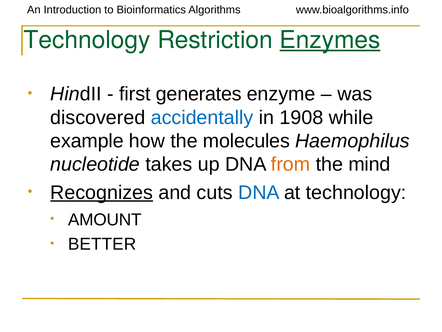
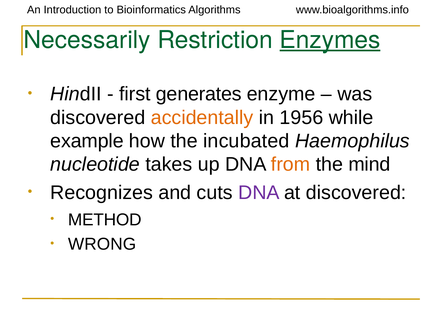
Technology at (87, 40): Technology -> Necessarily
accidentally colour: blue -> orange
1908: 1908 -> 1956
molecules: molecules -> incubated
Recognizes underline: present -> none
DNA at (259, 192) colour: blue -> purple
at technology: technology -> discovered
AMOUNT: AMOUNT -> METHOD
BETTER: BETTER -> WRONG
